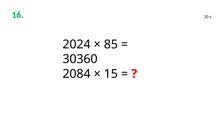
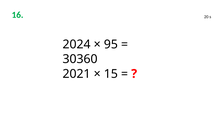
85: 85 -> 95
2084: 2084 -> 2021
